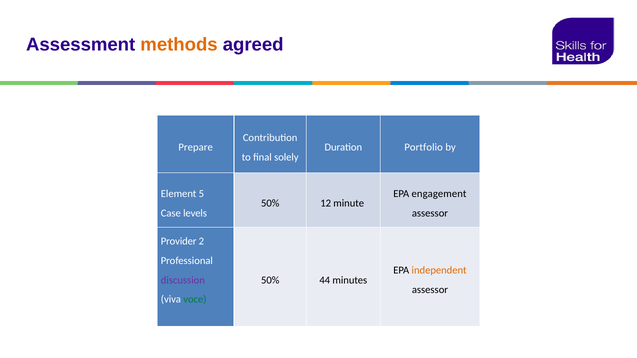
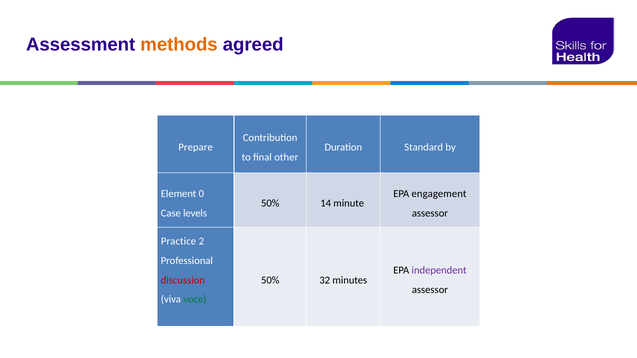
Portfolio: Portfolio -> Standard
solely: solely -> other
5: 5 -> 0
12: 12 -> 14
Provider: Provider -> Practice
independent colour: orange -> purple
discussion colour: purple -> red
44: 44 -> 32
